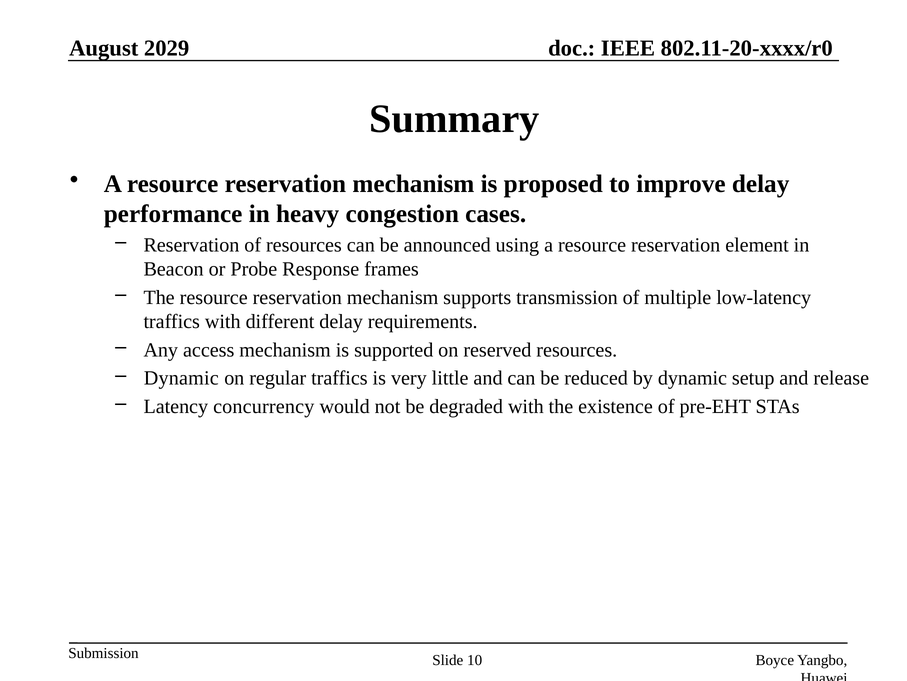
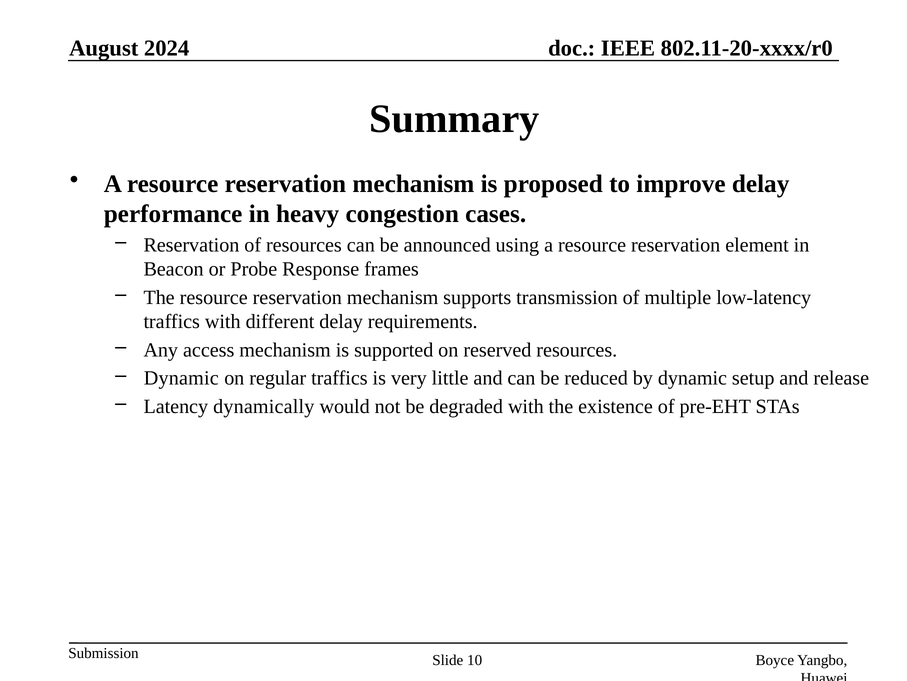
2029: 2029 -> 2024
concurrency: concurrency -> dynamically
